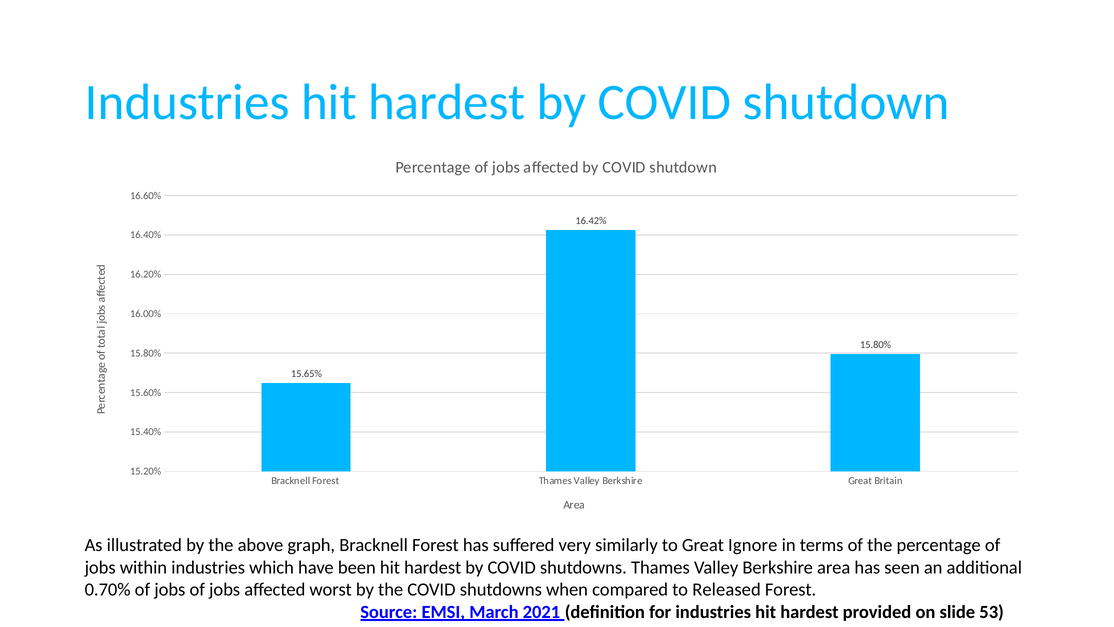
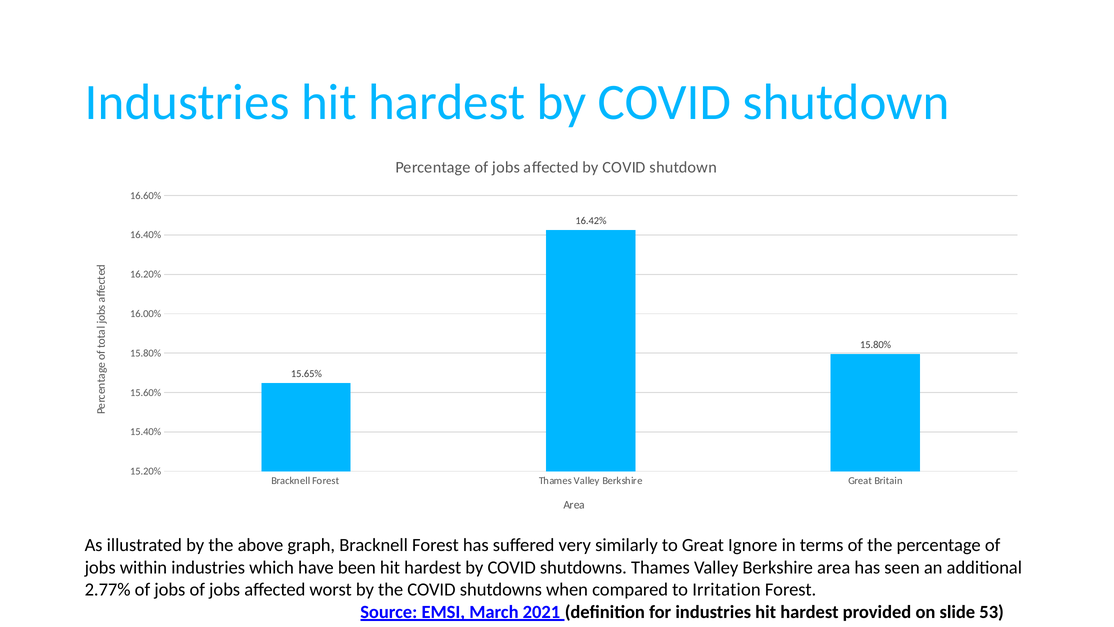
0.70%: 0.70% -> 2.77%
Released: Released -> Irritation
